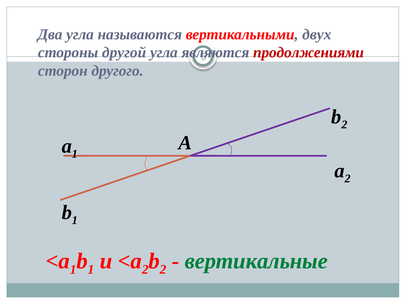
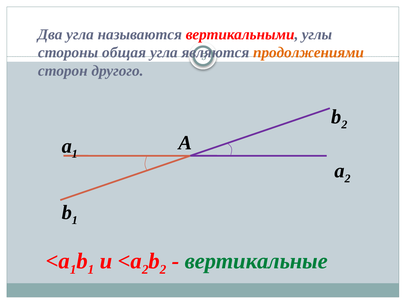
двух: двух -> углы
другой: другой -> общая
продолжениями colour: red -> orange
